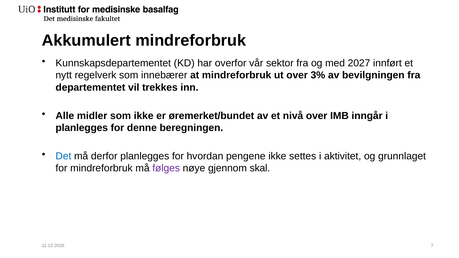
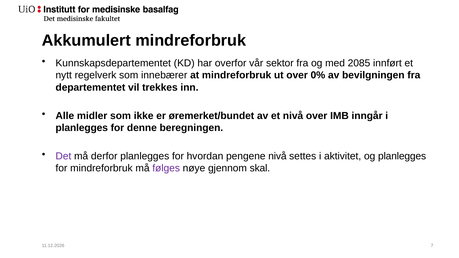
2027: 2027 -> 2085
3%: 3% -> 0%
Det colour: blue -> purple
pengene ikke: ikke -> nivå
og grunnlaget: grunnlaget -> planlegges
